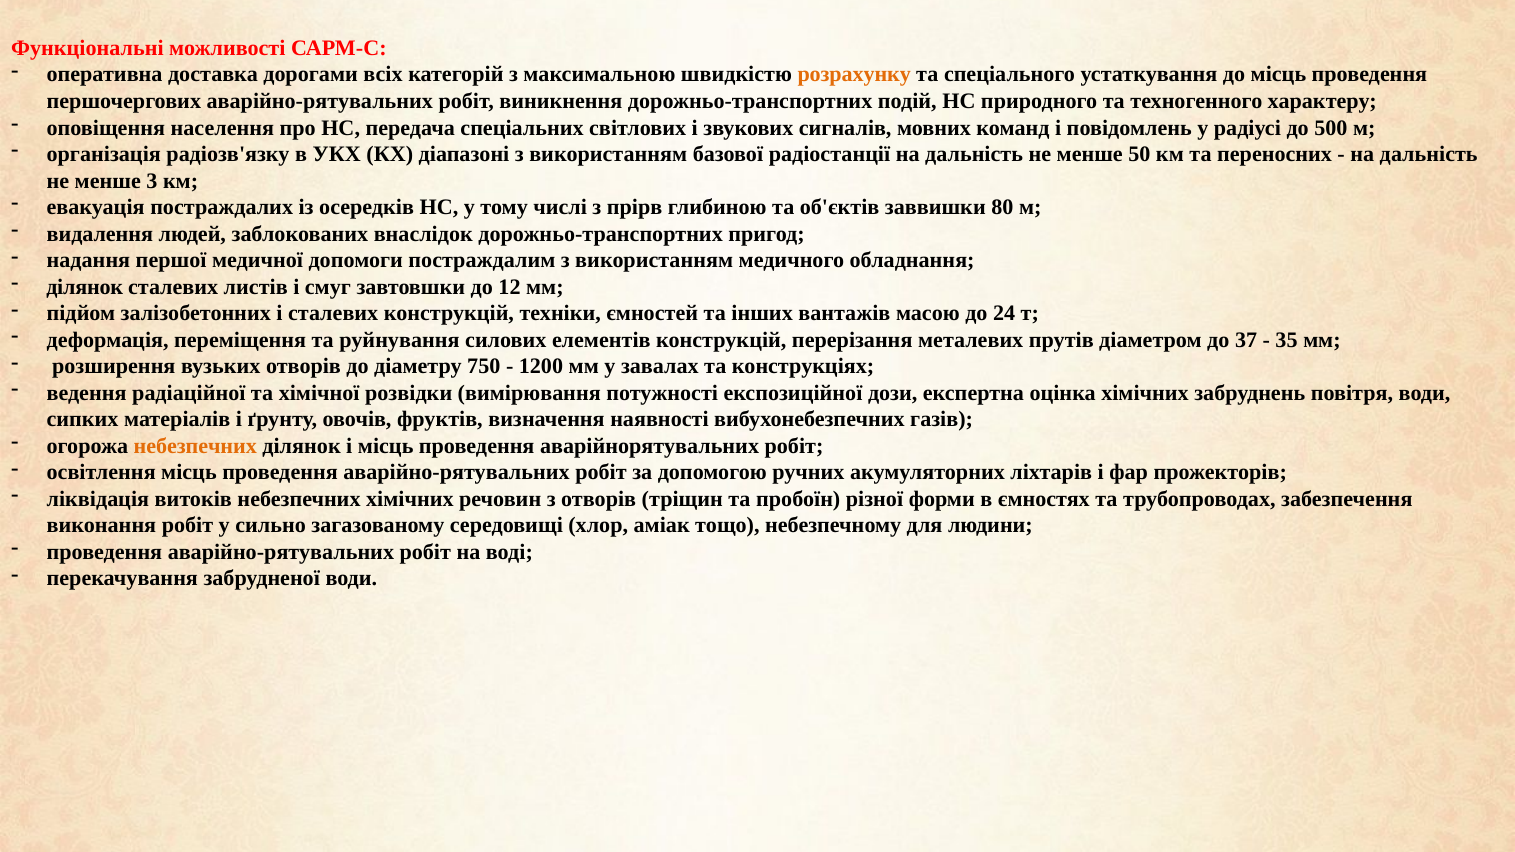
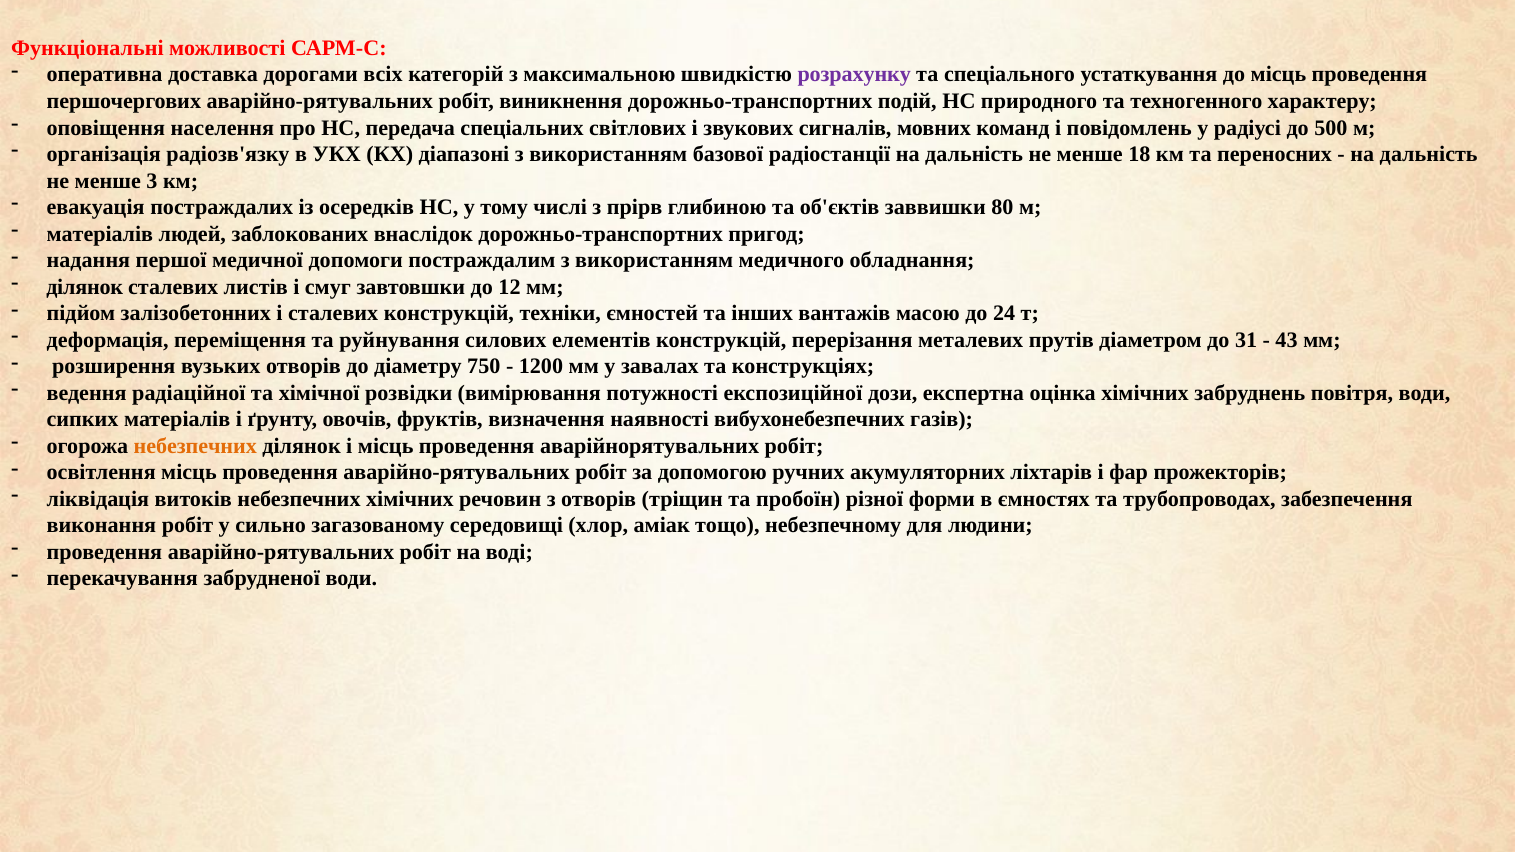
розрахунку colour: orange -> purple
50: 50 -> 18
видалення at (100, 234): видалення -> матеріалів
37: 37 -> 31
35: 35 -> 43
